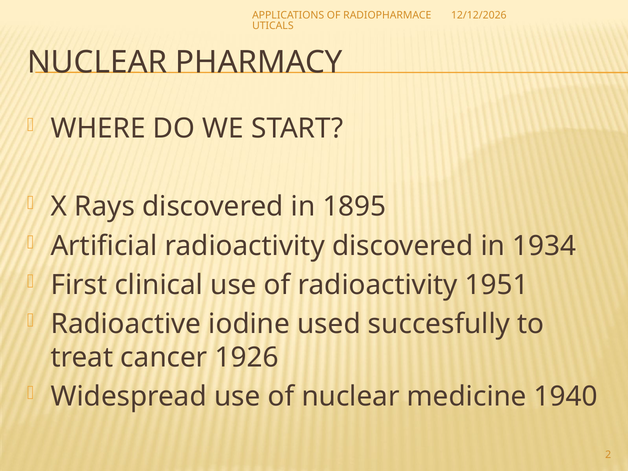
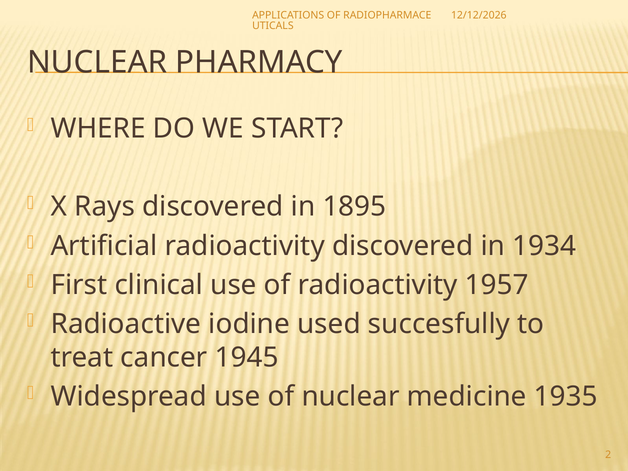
1951: 1951 -> 1957
1926: 1926 -> 1945
1940: 1940 -> 1935
